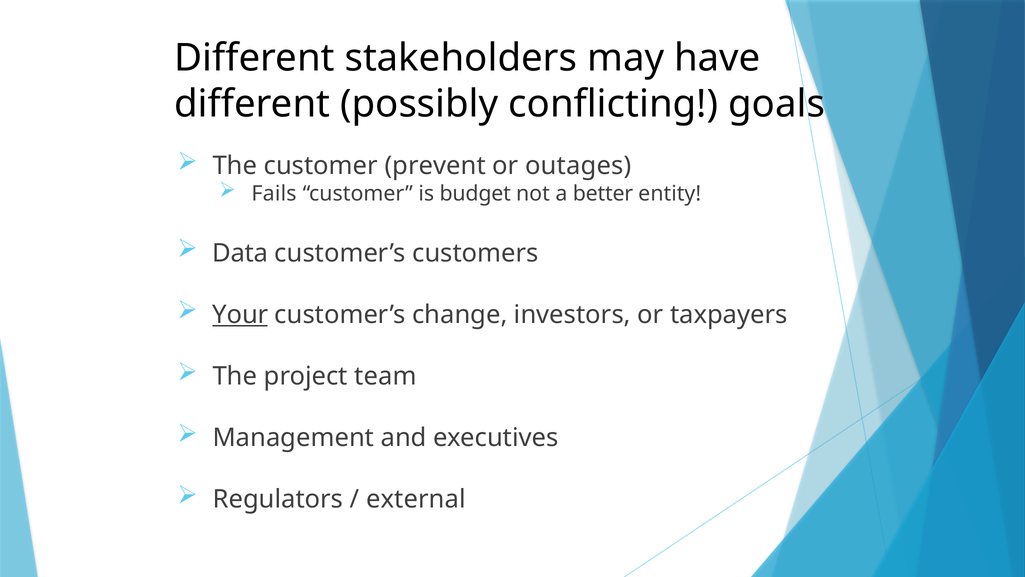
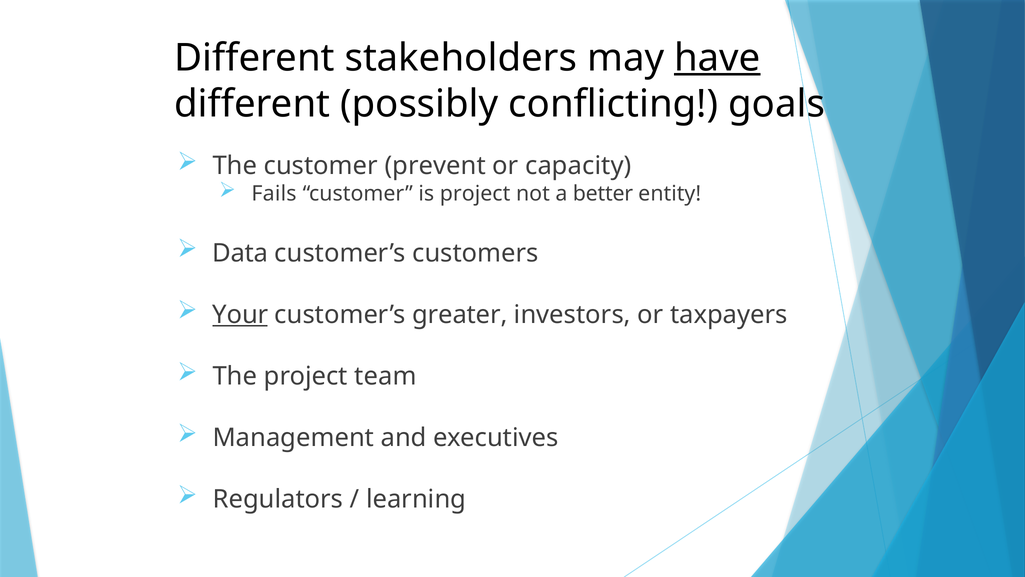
have underline: none -> present
outages: outages -> capacity
is budget: budget -> project
change: change -> greater
external: external -> learning
